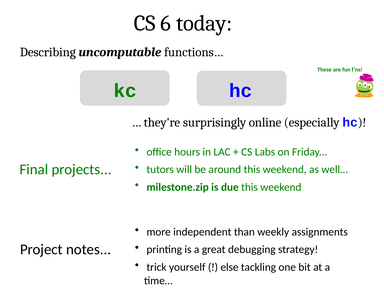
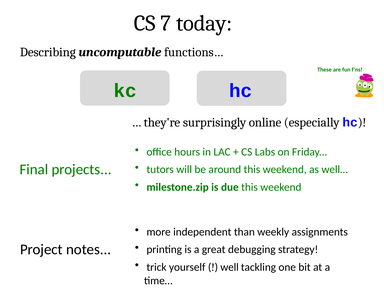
6: 6 -> 7
else: else -> well
